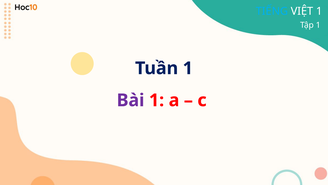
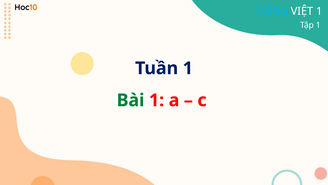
Bài colour: purple -> green
